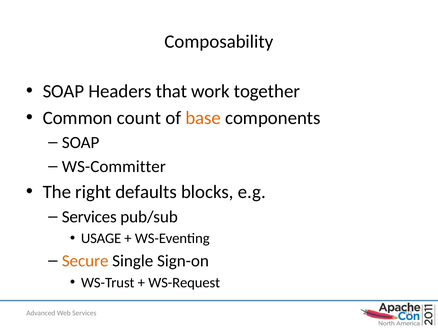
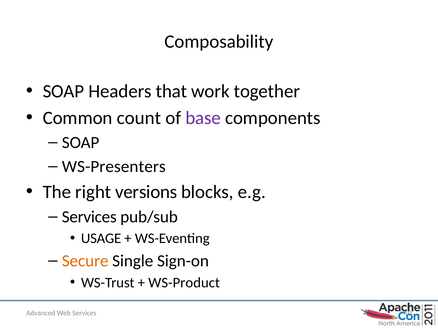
base colour: orange -> purple
WS-Committer: WS-Committer -> WS-Presenters
defaults: defaults -> versions
WS-Request: WS-Request -> WS-Product
